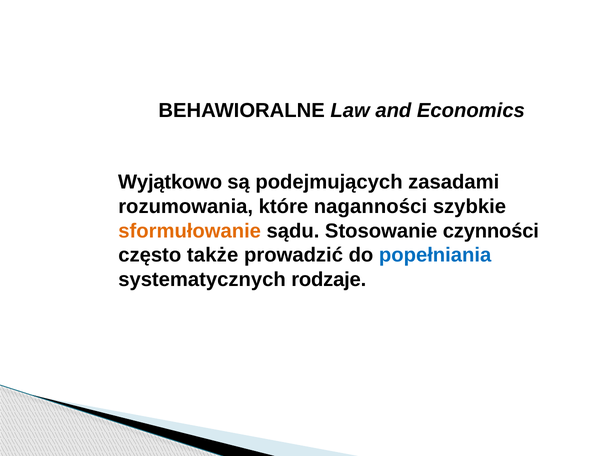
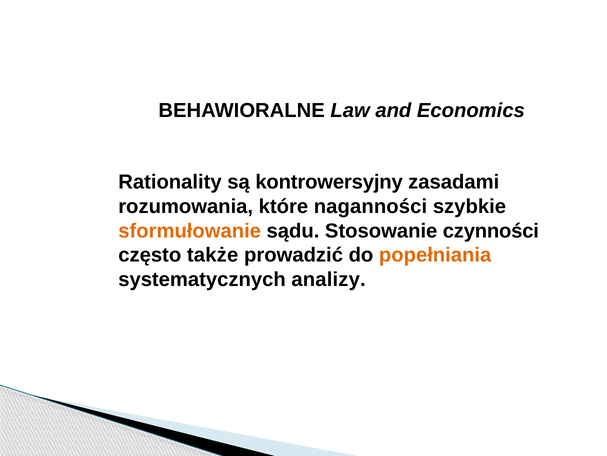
Wyjątkowo: Wyjątkowo -> Rationality
podejmujących: podejmujących -> kontrowersyjny
popełniania colour: blue -> orange
rodzaje: rodzaje -> analizy
